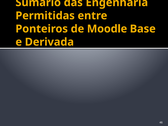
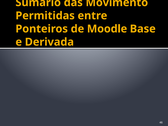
Engenharia: Engenharia -> Movimento
